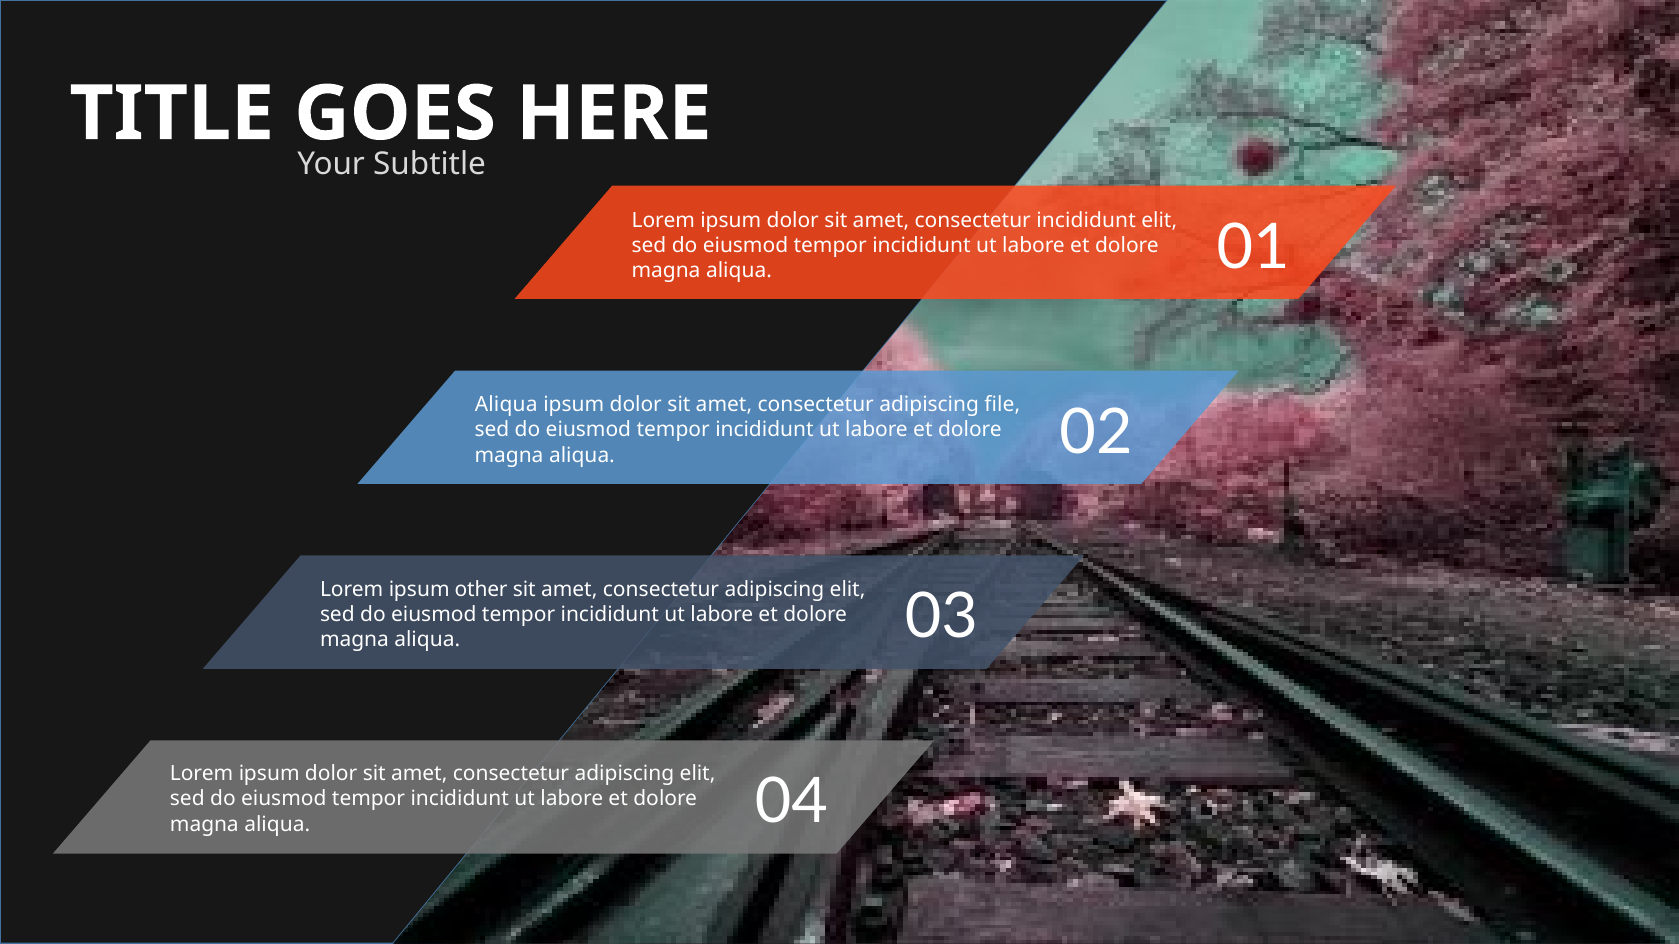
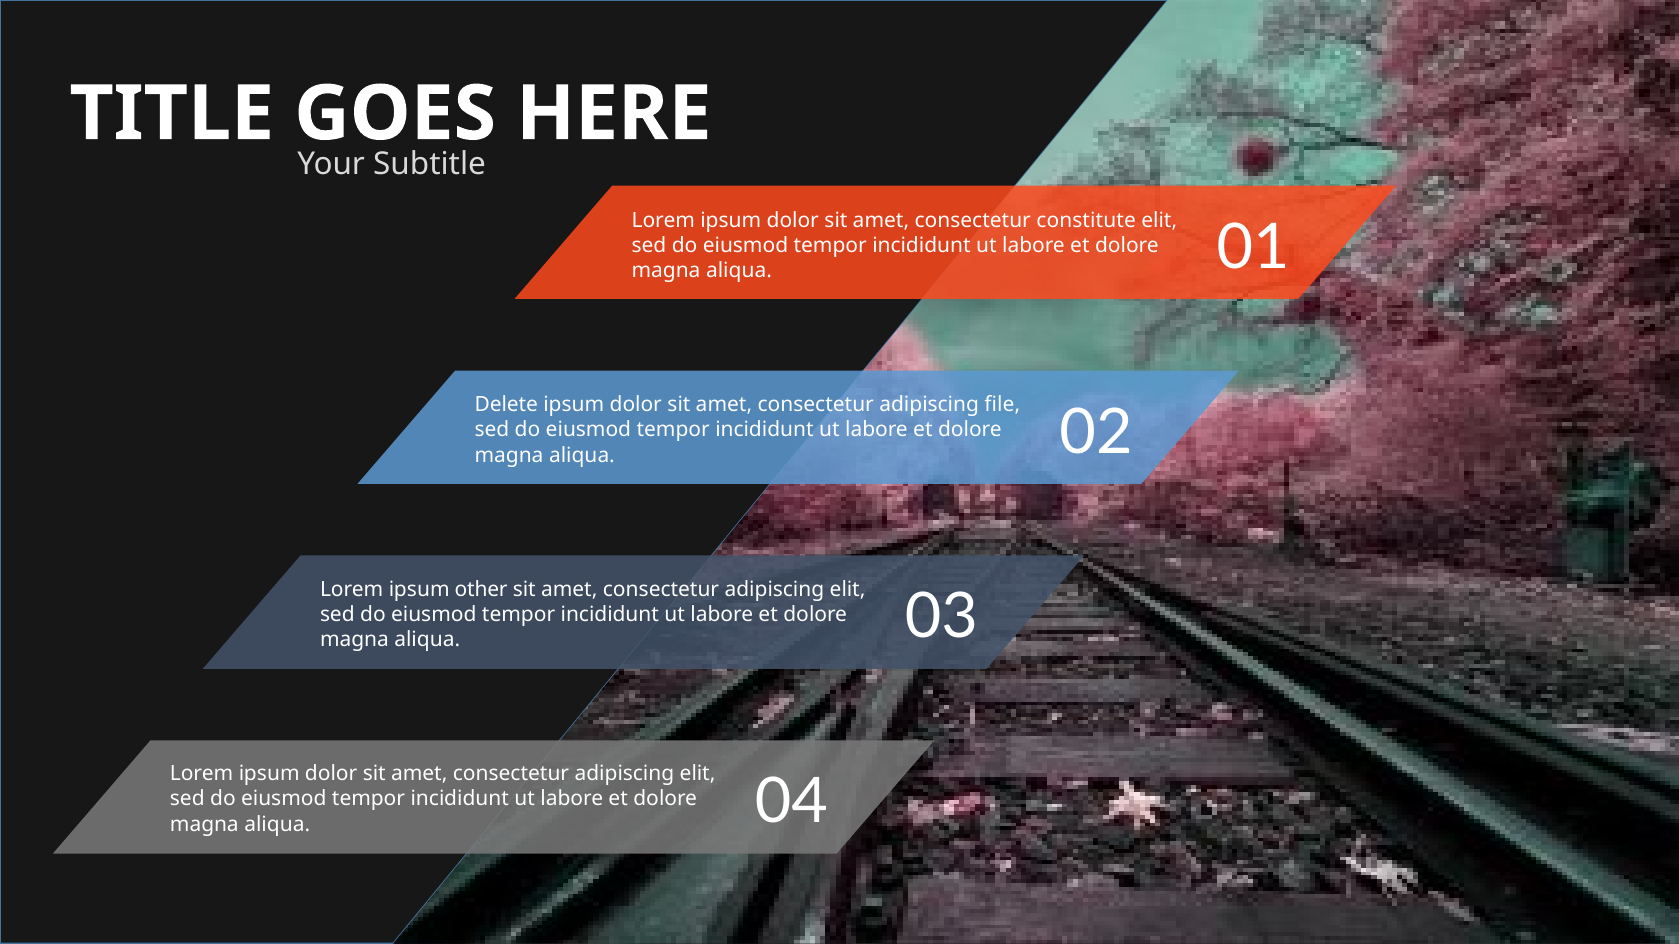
consectetur incididunt: incididunt -> constitute
Aliqua at (506, 405): Aliqua -> Delete
